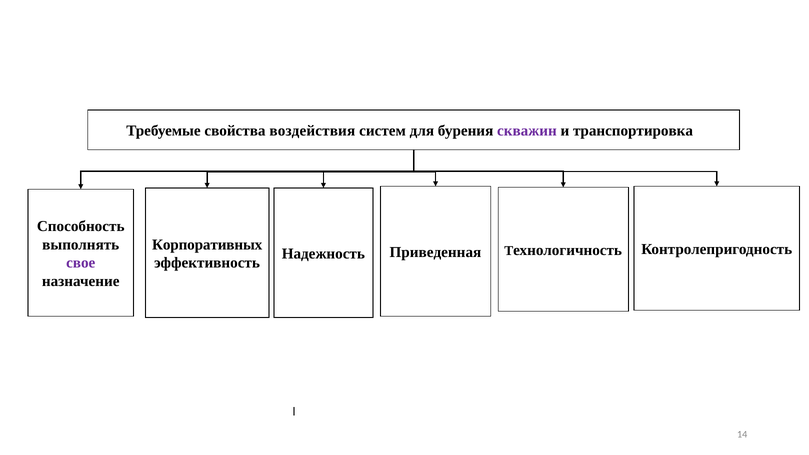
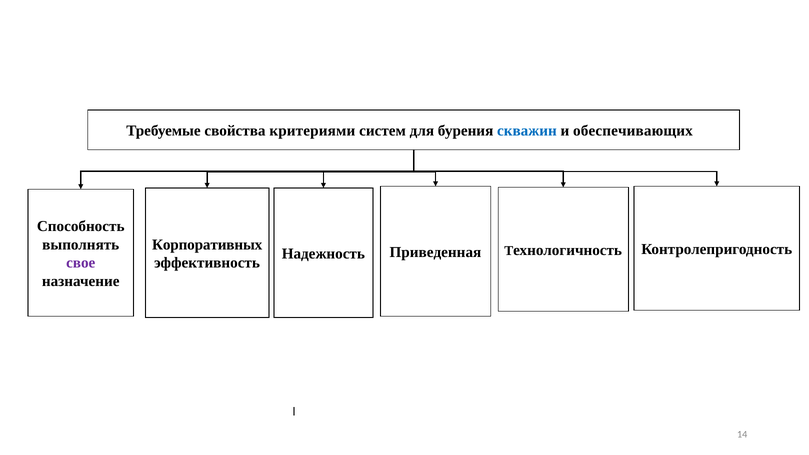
воздействия: воздействия -> критериями
скважин colour: purple -> blue
транспортировка: транспортировка -> обеспечивающих
